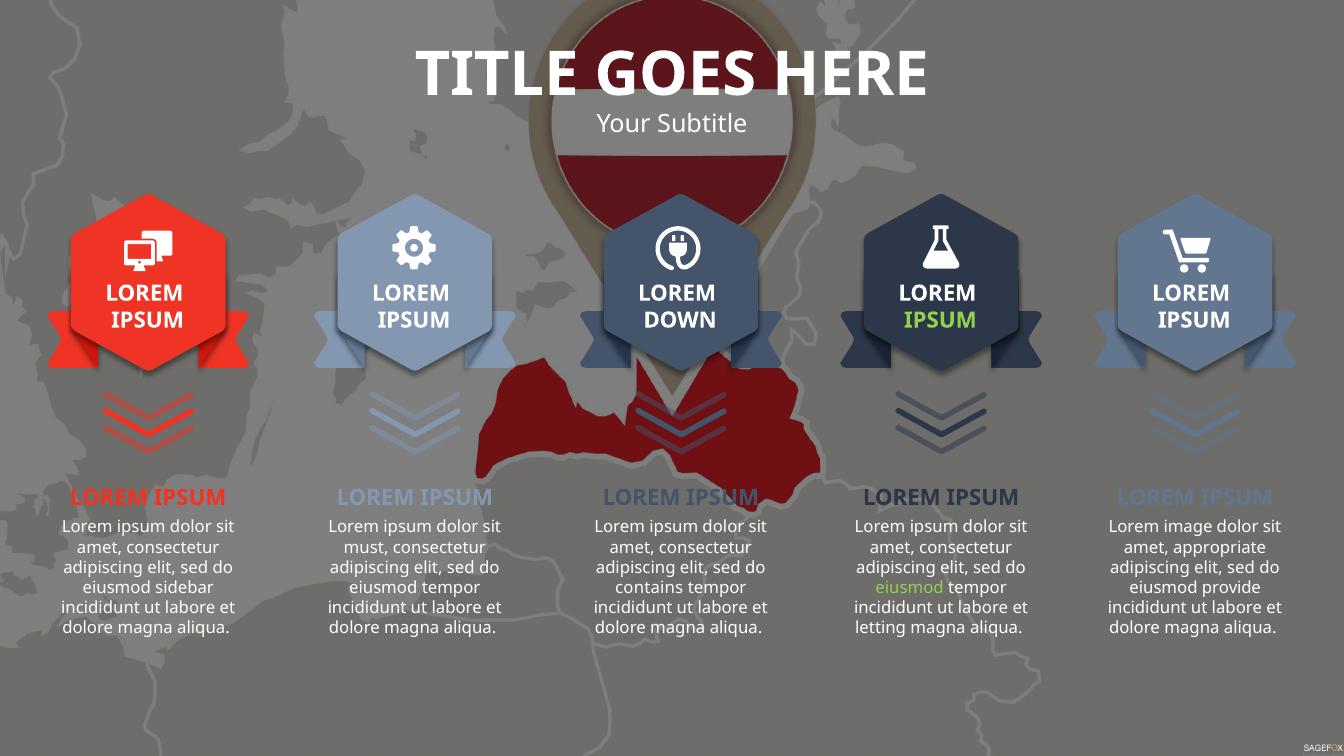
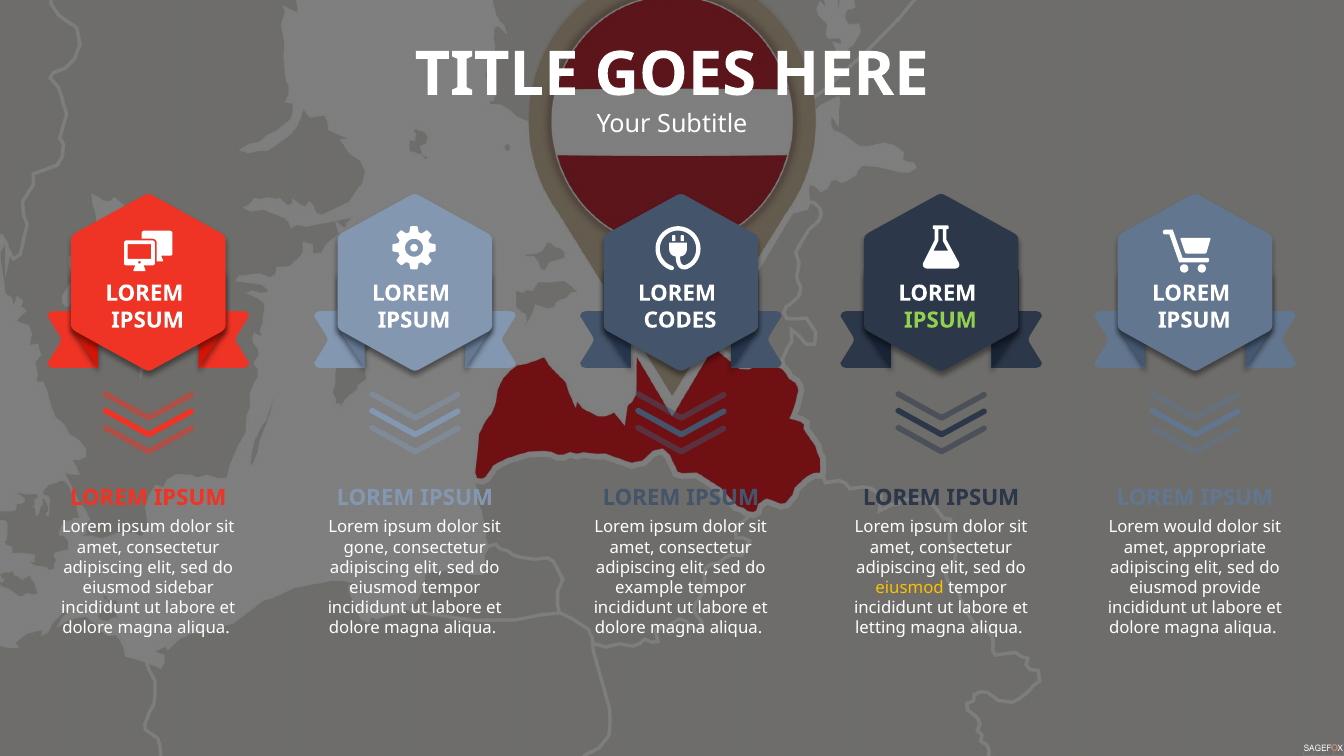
DOWN: DOWN -> CODES
image: image -> would
must: must -> gone
contains: contains -> example
eiusmod at (910, 588) colour: light green -> yellow
